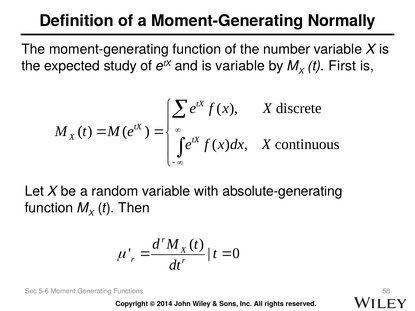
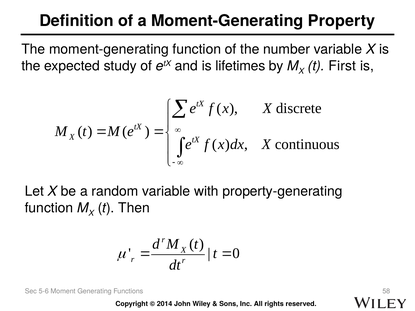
Normally: Normally -> Property
is variable: variable -> lifetimes
absolute-generating: absolute-generating -> property-generating
